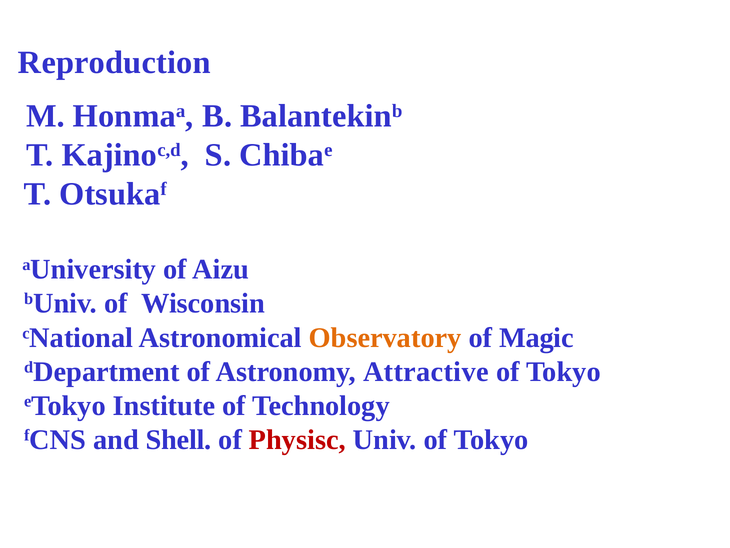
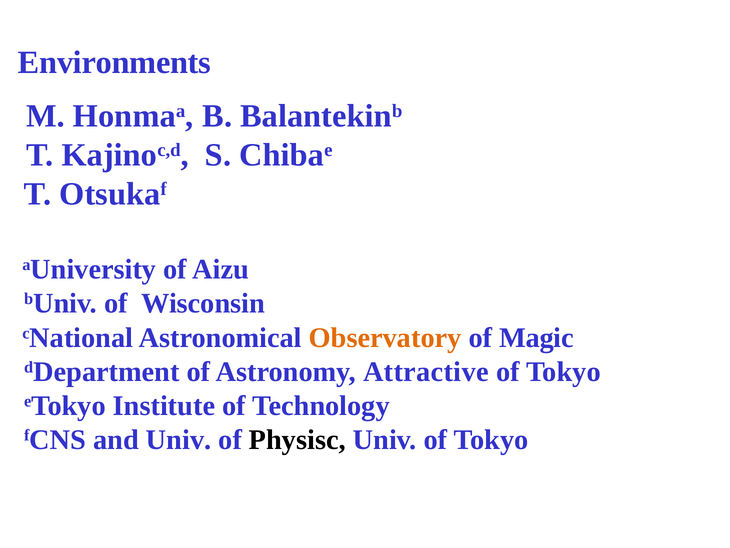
Reproduction: Reproduction -> Environments
and Shell: Shell -> Univ
Physisc colour: red -> black
